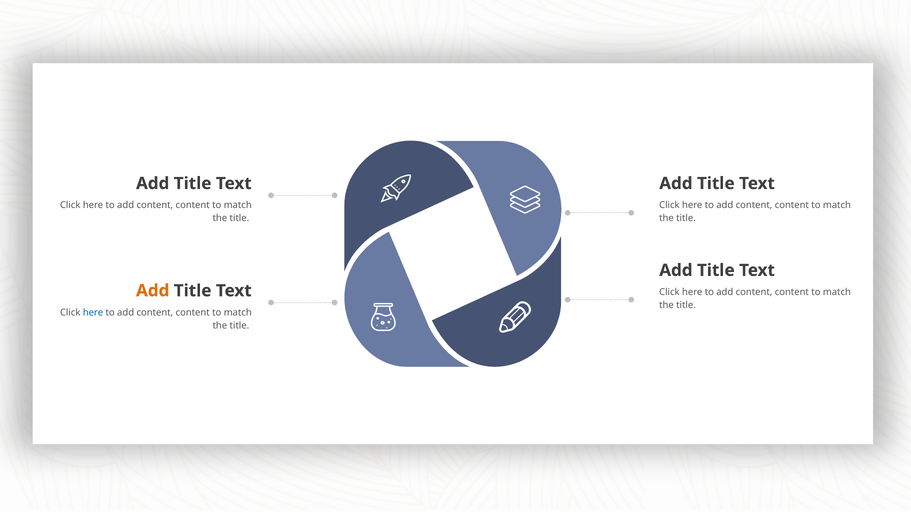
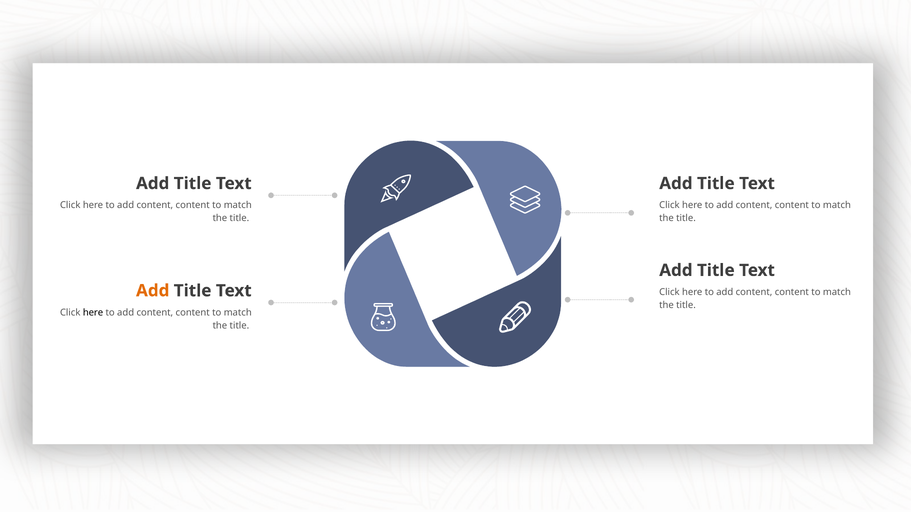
here at (93, 313) colour: blue -> black
